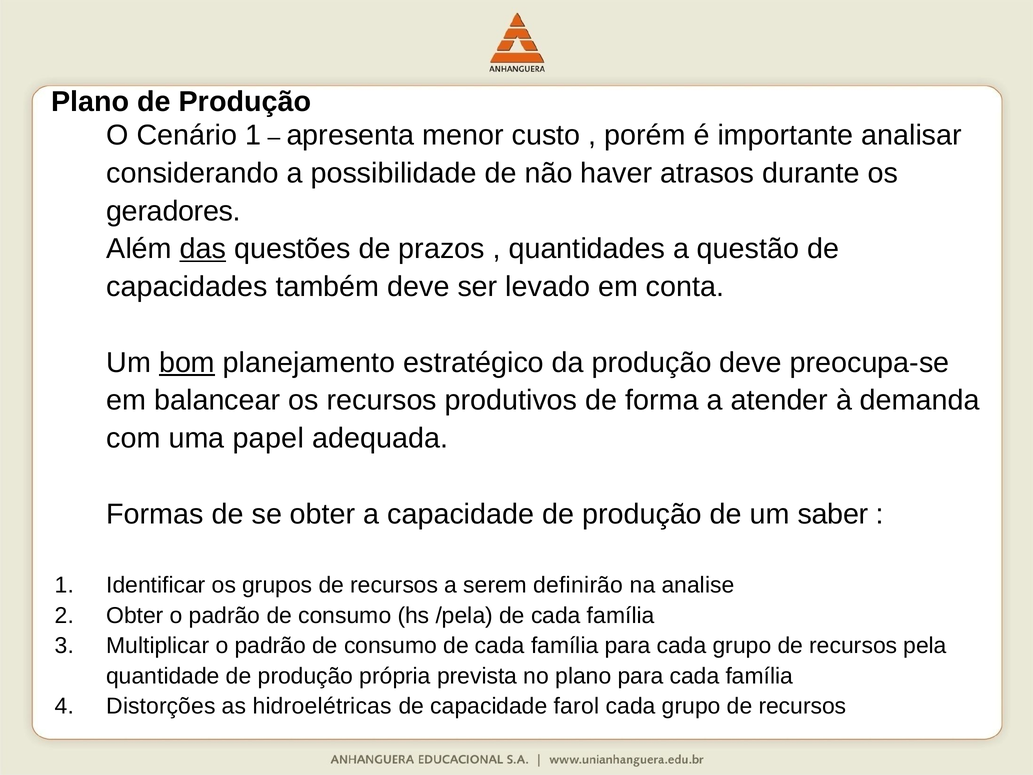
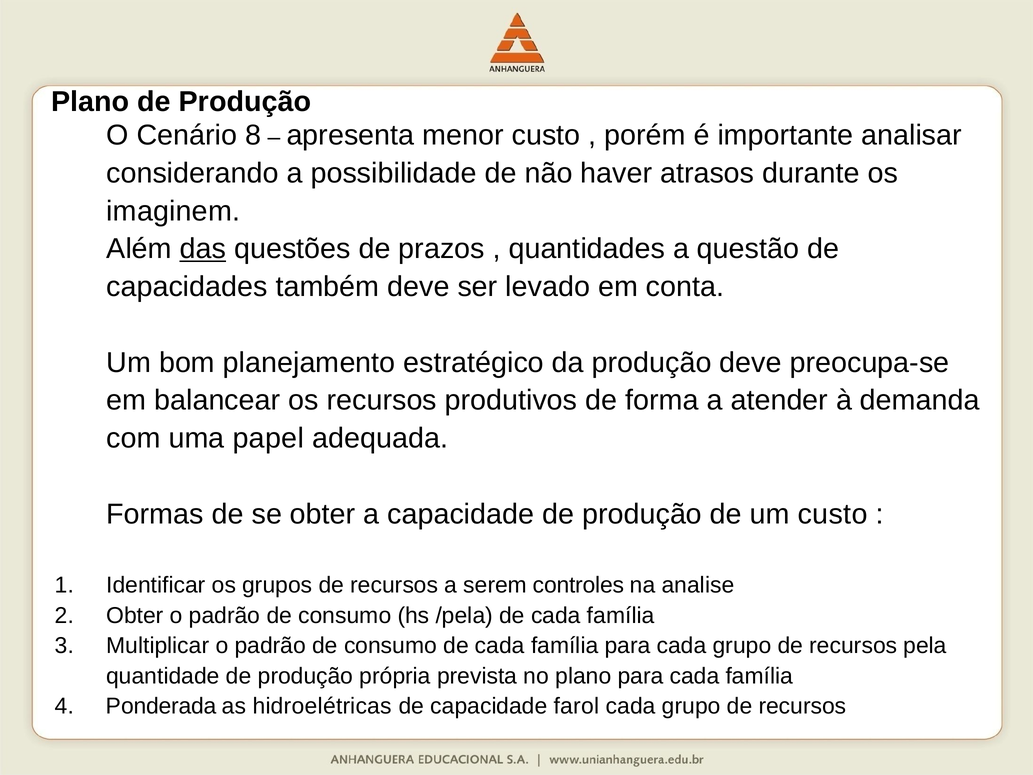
Cenário 1: 1 -> 8
geradores: geradores -> imaginem
bom underline: present -> none
um saber: saber -> custo
definirão: definirão -> controles
Distorções: Distorções -> Ponderada
